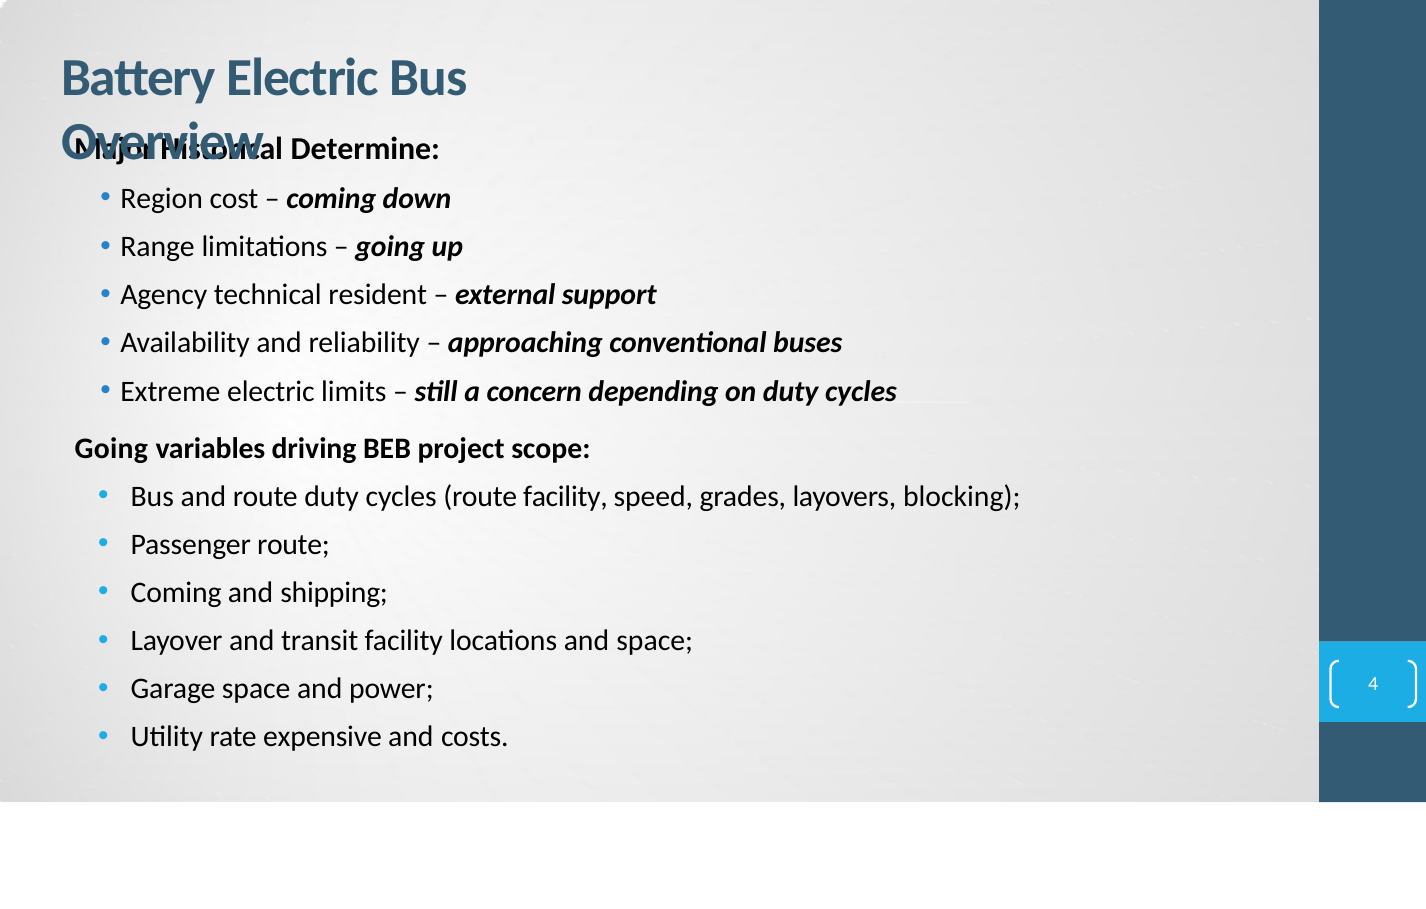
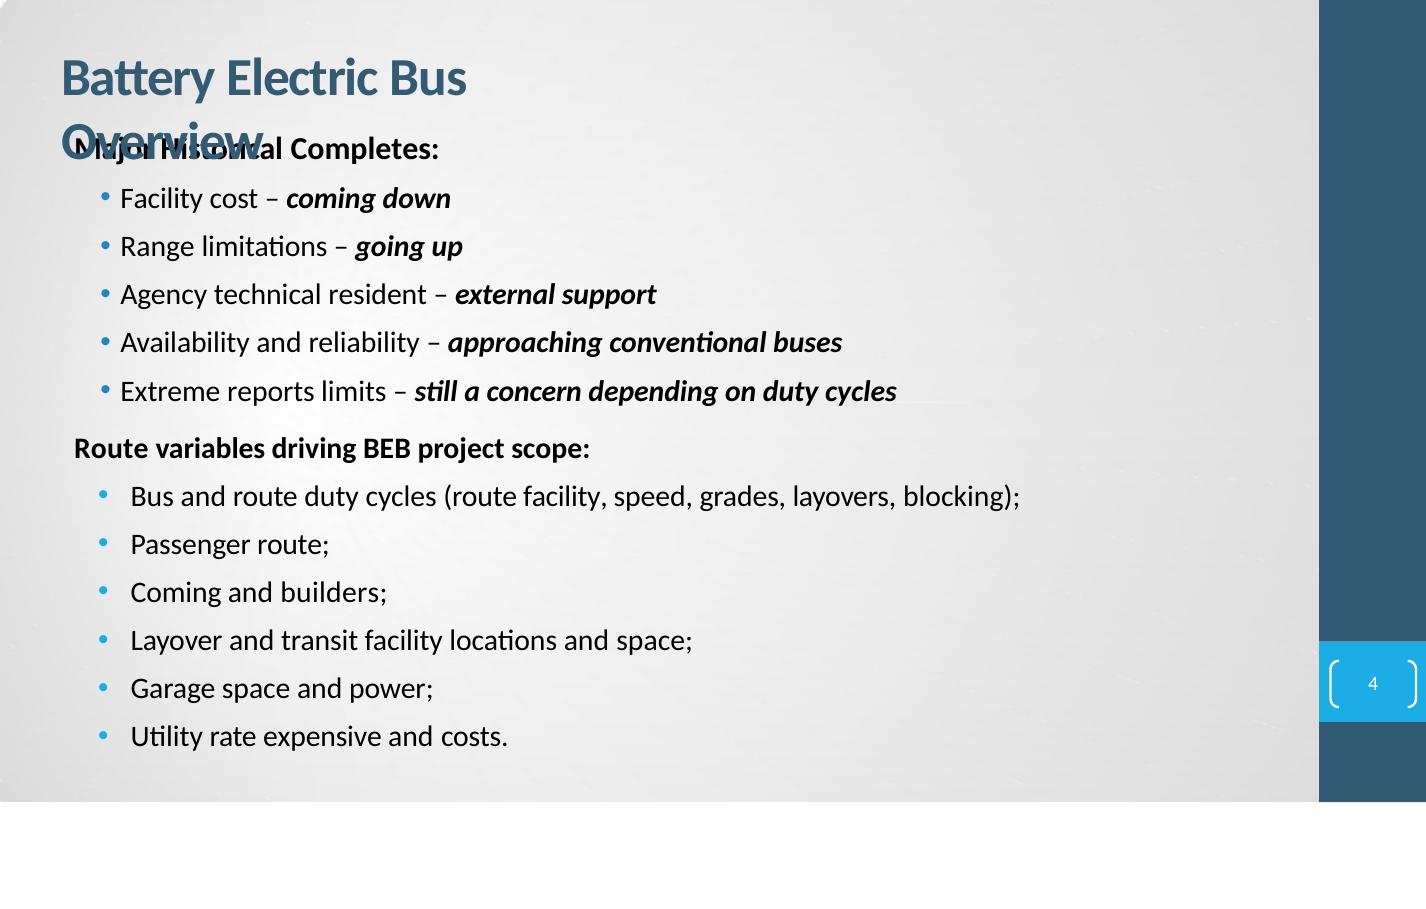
Determine: Determine -> Completes
Region at (162, 199): Region -> Facility
Extreme electric: electric -> reports
Going at (111, 448): Going -> Route
shipping: shipping -> builders
